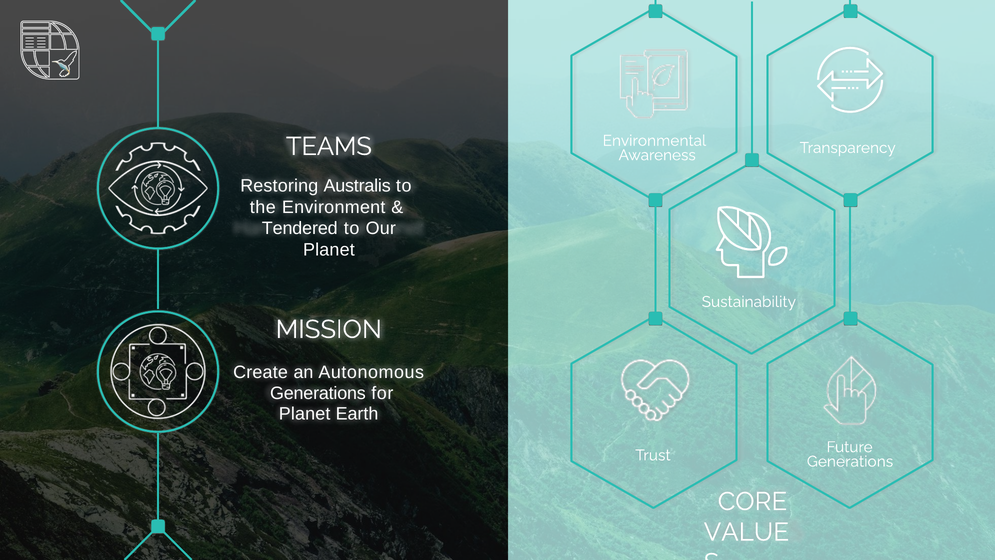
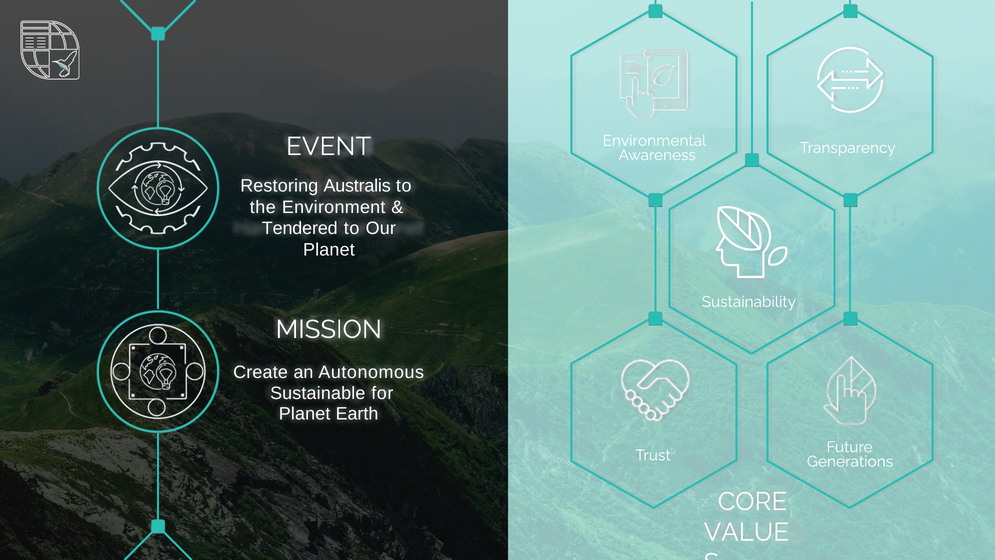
TEAMS: TEAMS -> EVENT
Generations at (318, 393): Generations -> Sustainable
